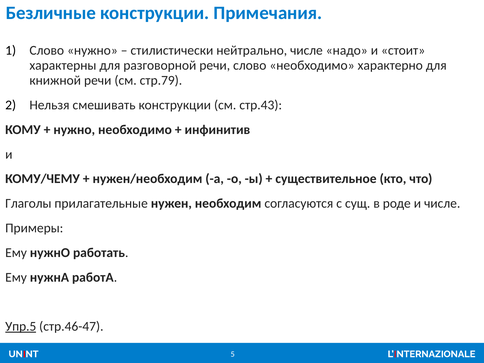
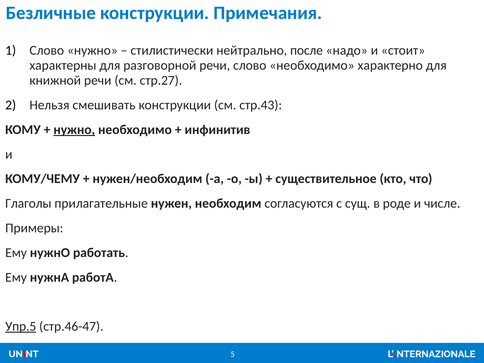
нейтрально числе: числе -> после
стр.79: стр.79 -> стр.27
нужно at (74, 130) underline: none -> present
